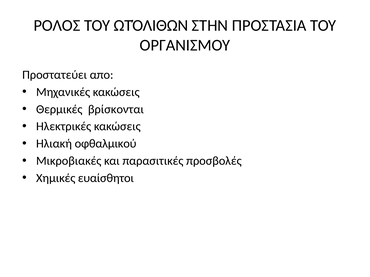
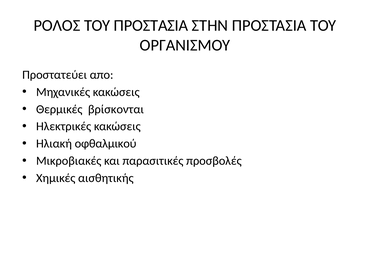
ΤΟΥ ΩΤΌΛΙΘΩΝ: ΩΤΌΛΙΘΩΝ -> ΠΡΟΣΤΑΣΙΑ
ευαίσθητοι: ευαίσθητοι -> αισθητικής
